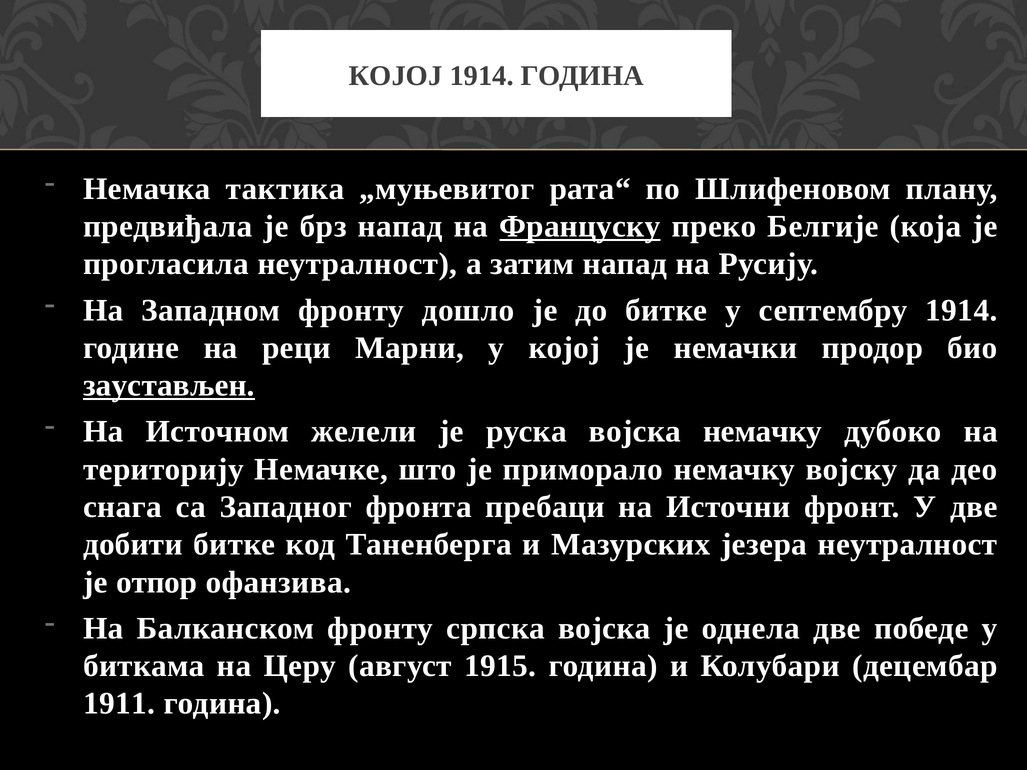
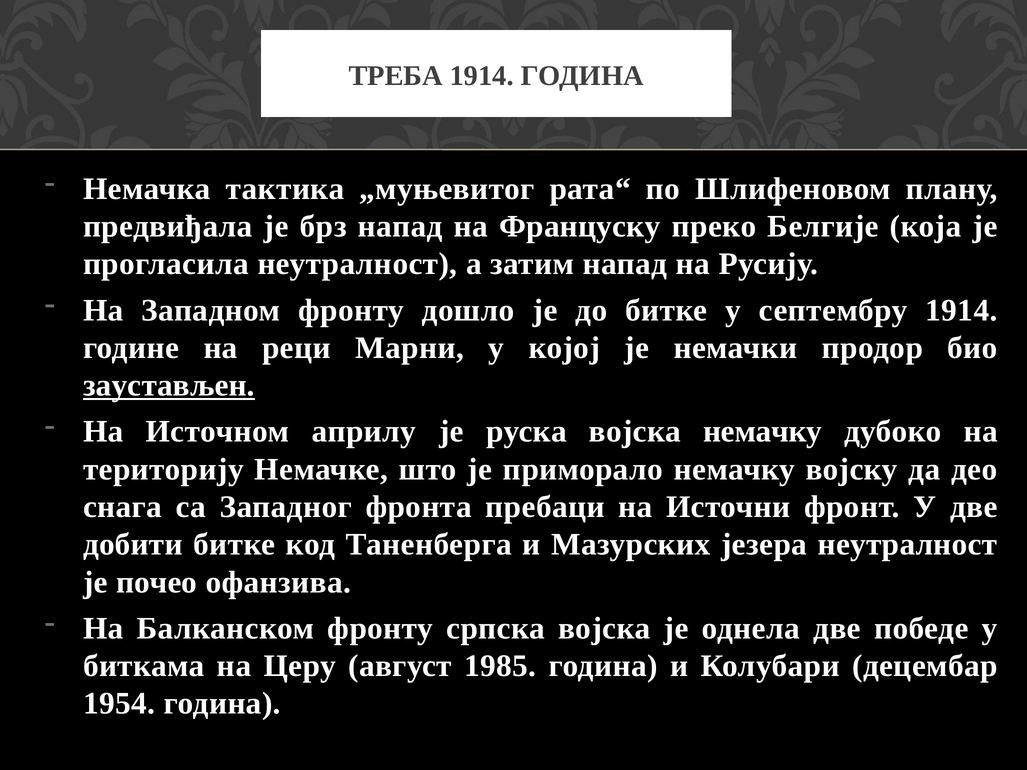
КОЈОЈ at (396, 76): КОЈОЈ -> ТРЕБА
Француску underline: present -> none
желели: желели -> априлу
отпор: отпор -> почео
1915: 1915 -> 1985
1911: 1911 -> 1954
